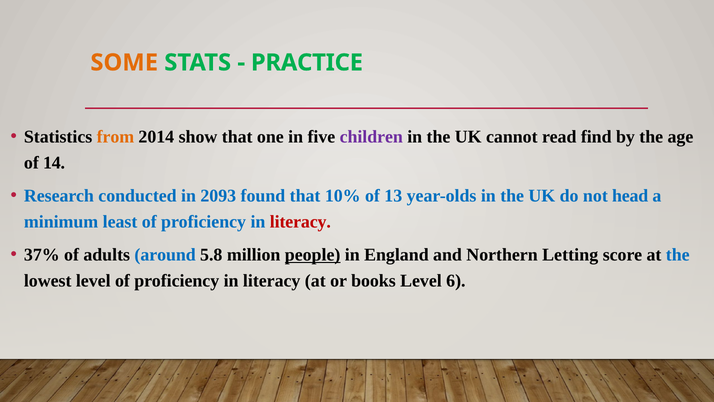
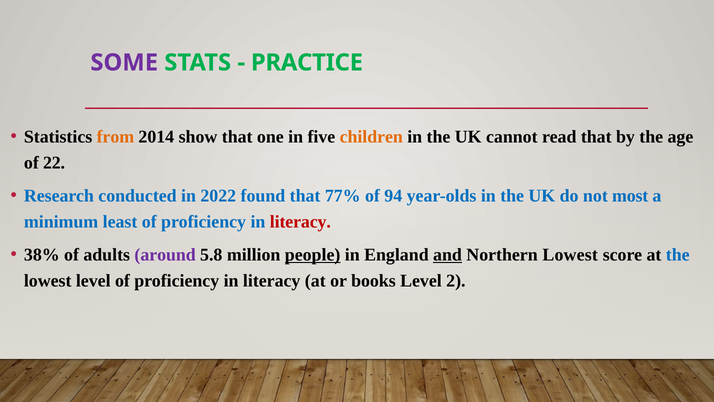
SOME colour: orange -> purple
children colour: purple -> orange
read find: find -> that
14: 14 -> 22
2093: 2093 -> 2022
10%: 10% -> 77%
13: 13 -> 94
head: head -> most
37%: 37% -> 38%
around colour: blue -> purple
and underline: none -> present
Northern Letting: Letting -> Lowest
6: 6 -> 2
